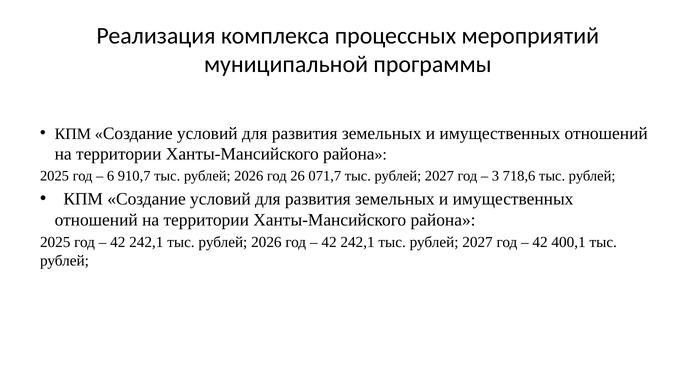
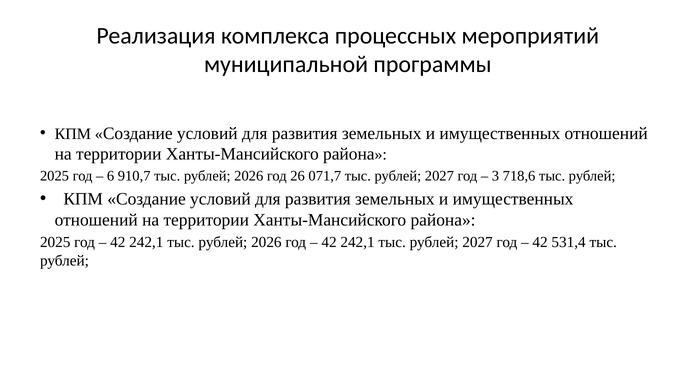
400,1: 400,1 -> 531,4
